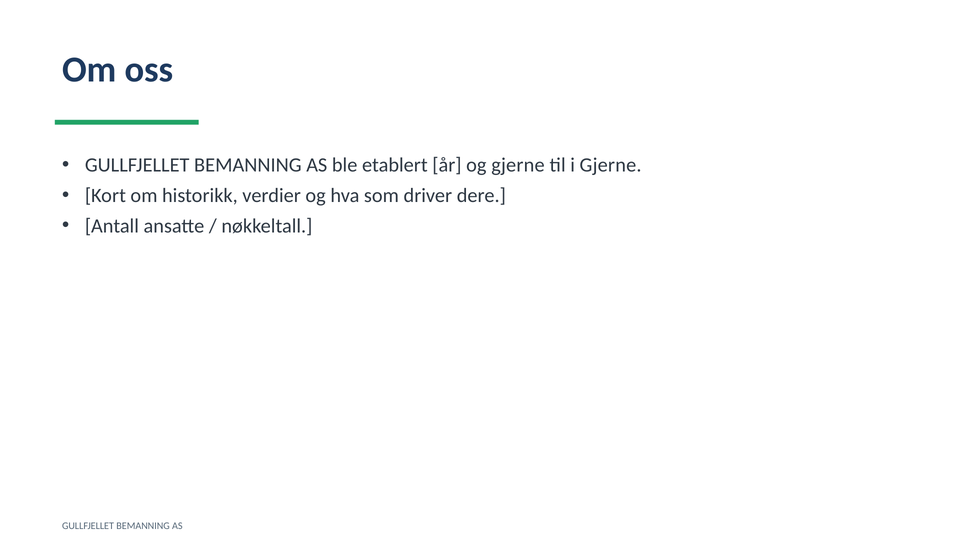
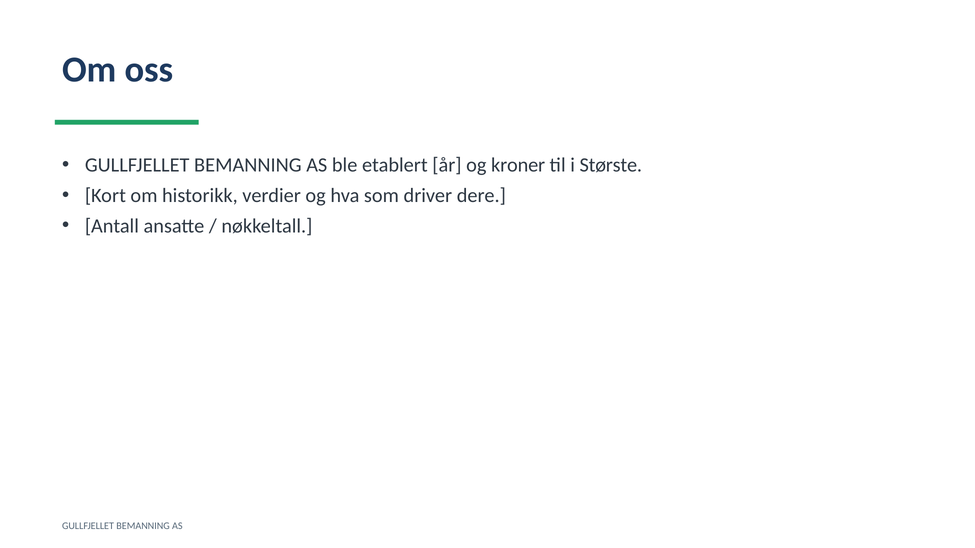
og gjerne: gjerne -> kroner
i Gjerne: Gjerne -> Største
